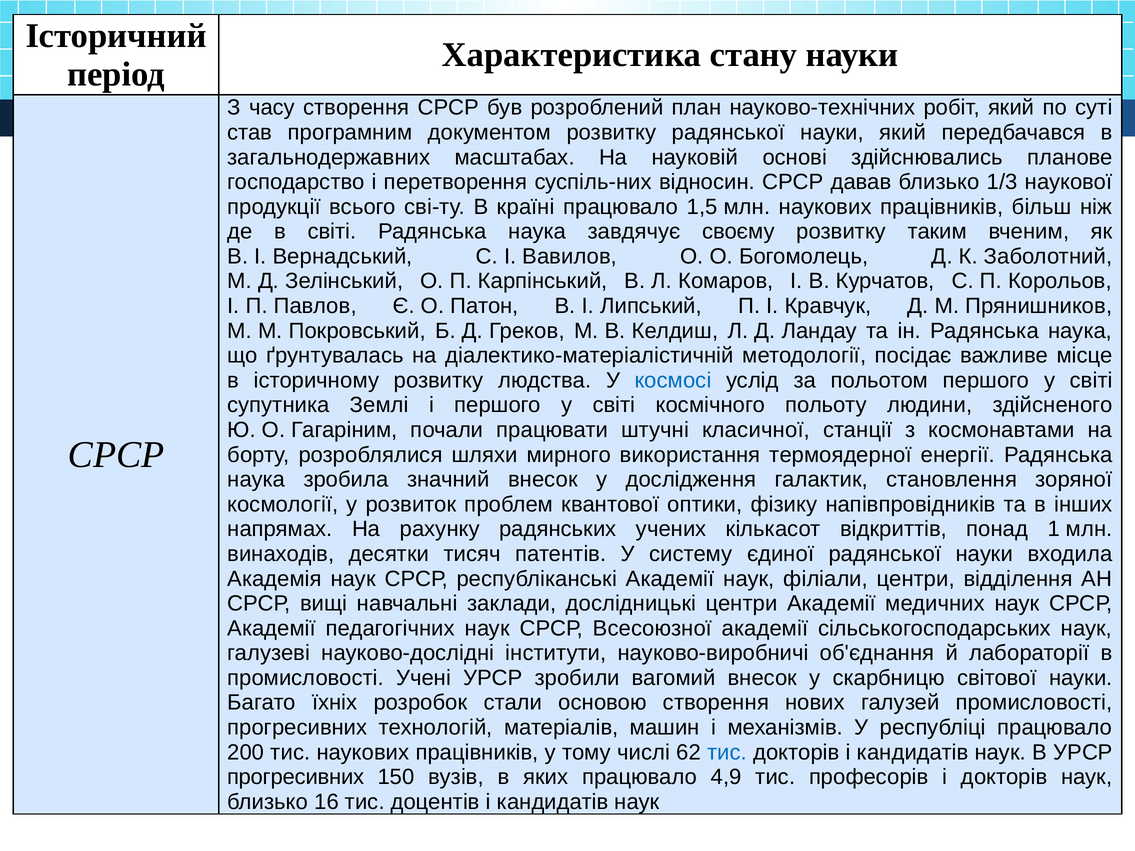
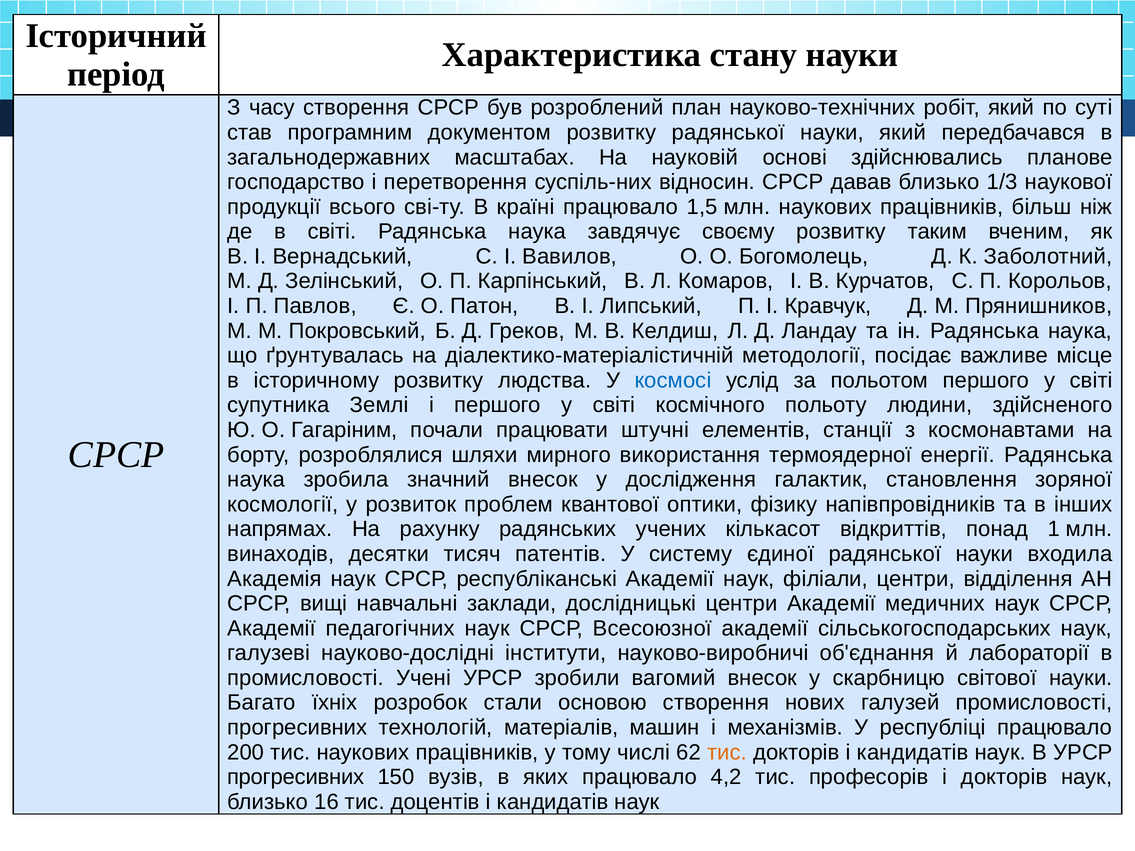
класичної: класичної -> елементів
тис at (727, 752) colour: blue -> orange
4,9: 4,9 -> 4,2
